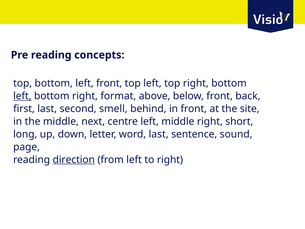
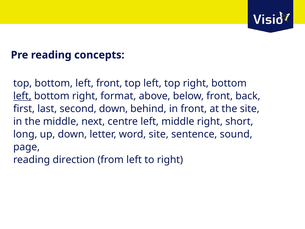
second smell: smell -> down
word last: last -> site
direction underline: present -> none
